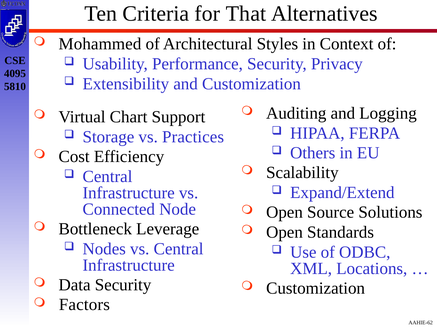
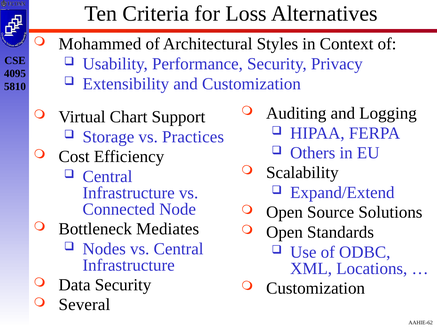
That: That -> Loss
Leverage: Leverage -> Mediates
Factors: Factors -> Several
